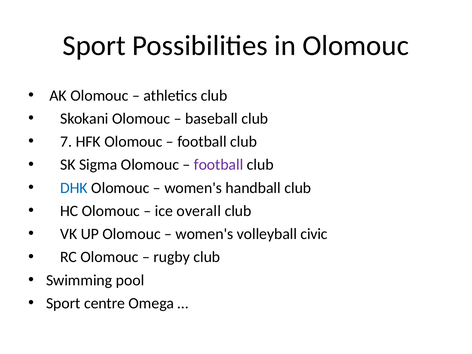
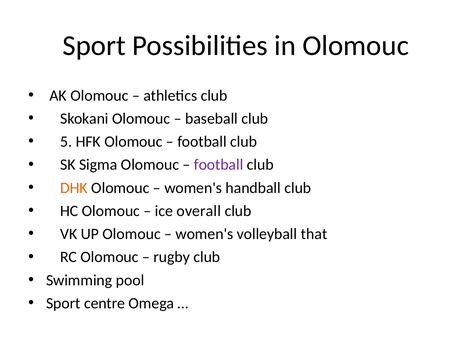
7: 7 -> 5
DHK colour: blue -> orange
civic: civic -> that
